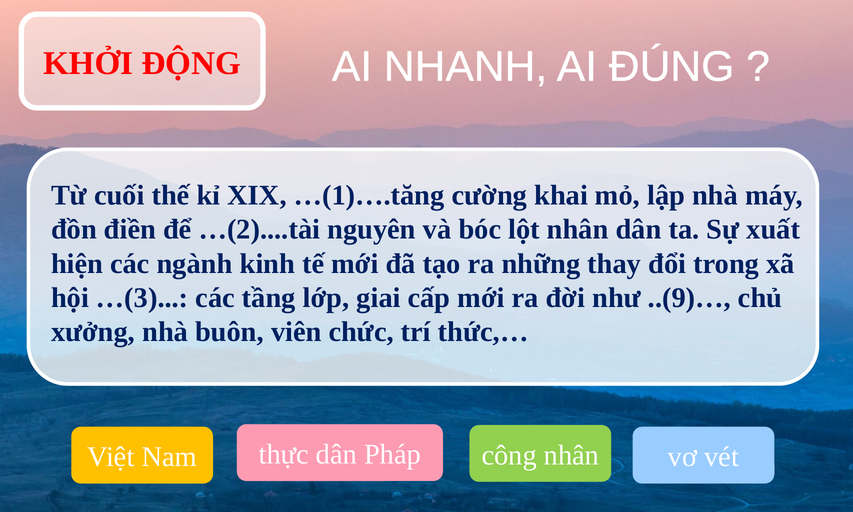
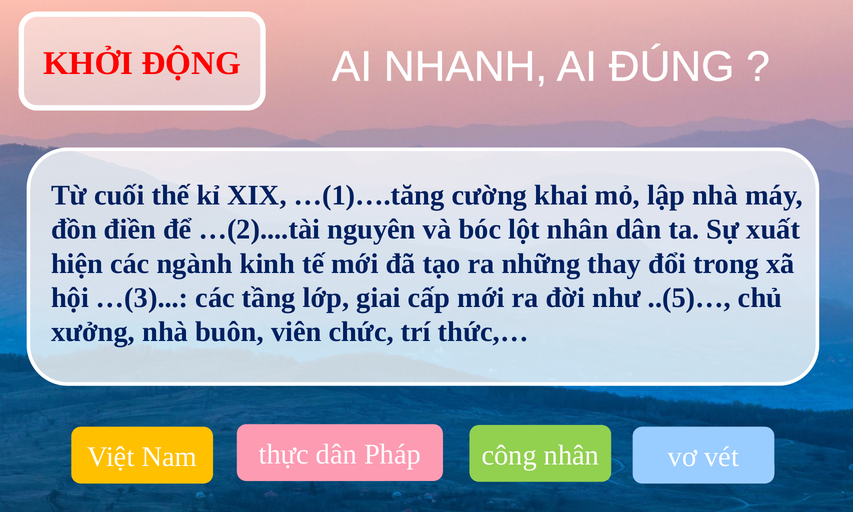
..(9)…: ..(9)… -> ..(5)…
